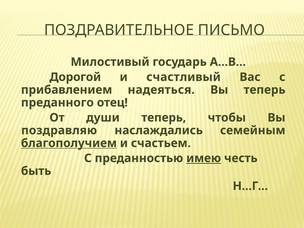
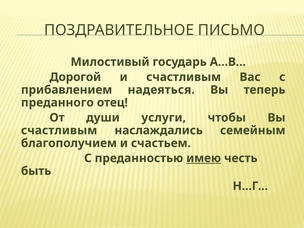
и счастливый: счастливый -> счастливым
души теперь: теперь -> услуги
поздравляю at (59, 130): поздравляю -> счастливым
благополучием underline: present -> none
